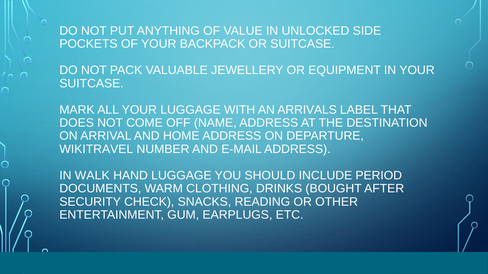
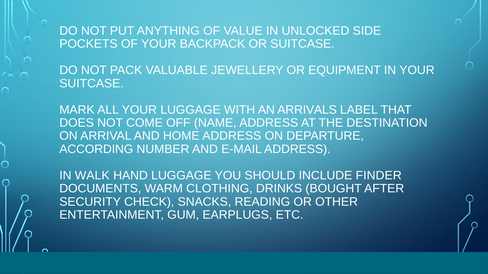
WIKITRAVEL: WIKITRAVEL -> ACCORDING
PERIOD: PERIOD -> FINDER
